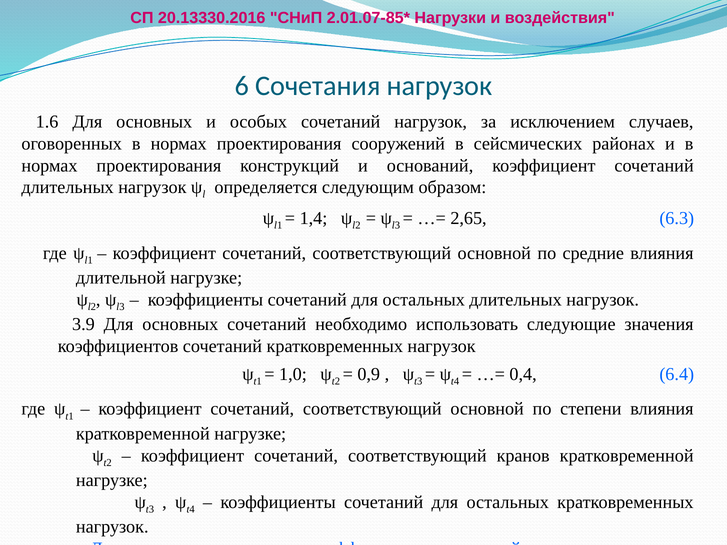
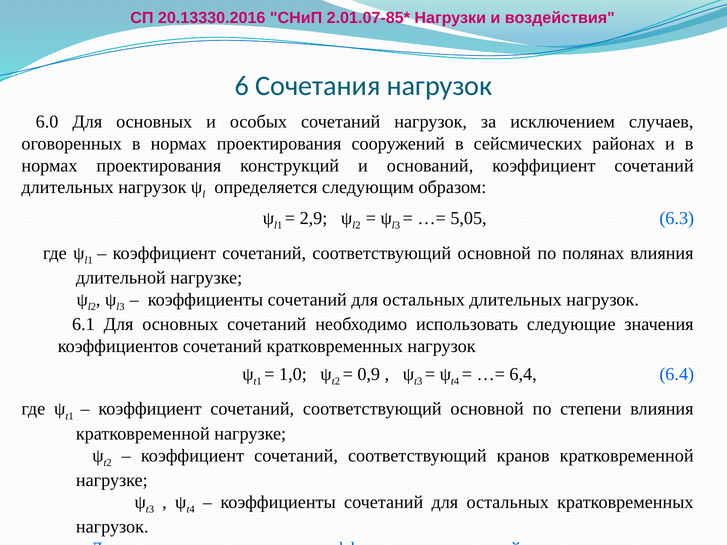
1.6: 1.6 -> 6.0
1,4: 1,4 -> 2,9
2,65: 2,65 -> 5,05
средние: средние -> полянах
3.9: 3.9 -> 6.1
0,4: 0,4 -> 6,4
